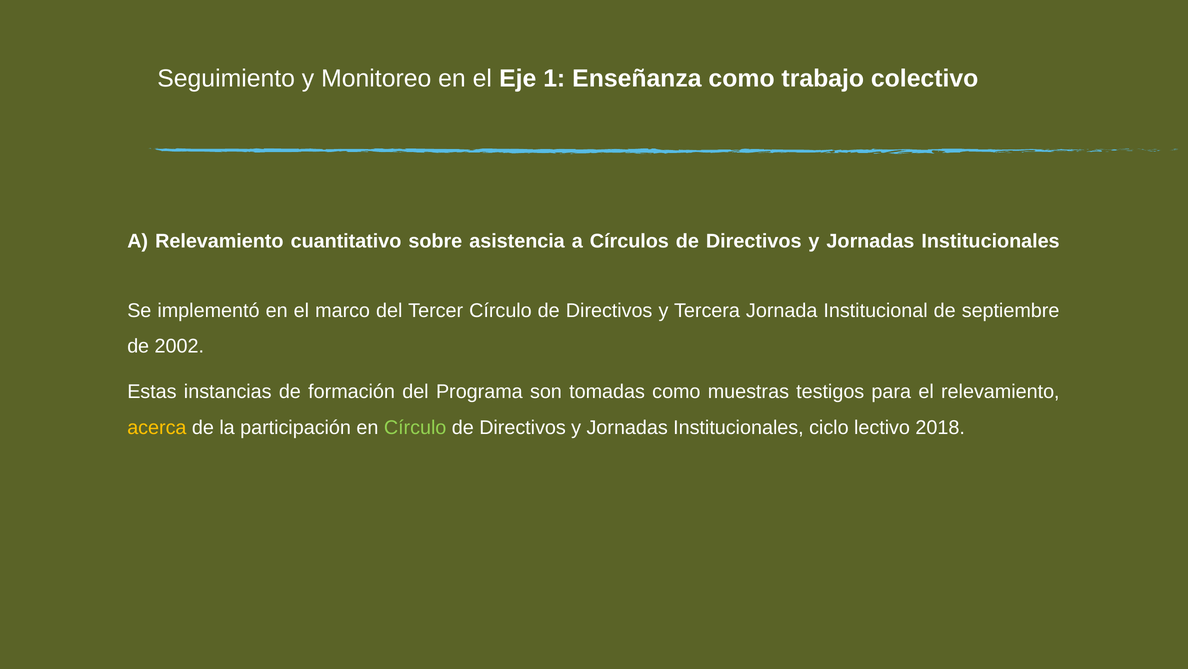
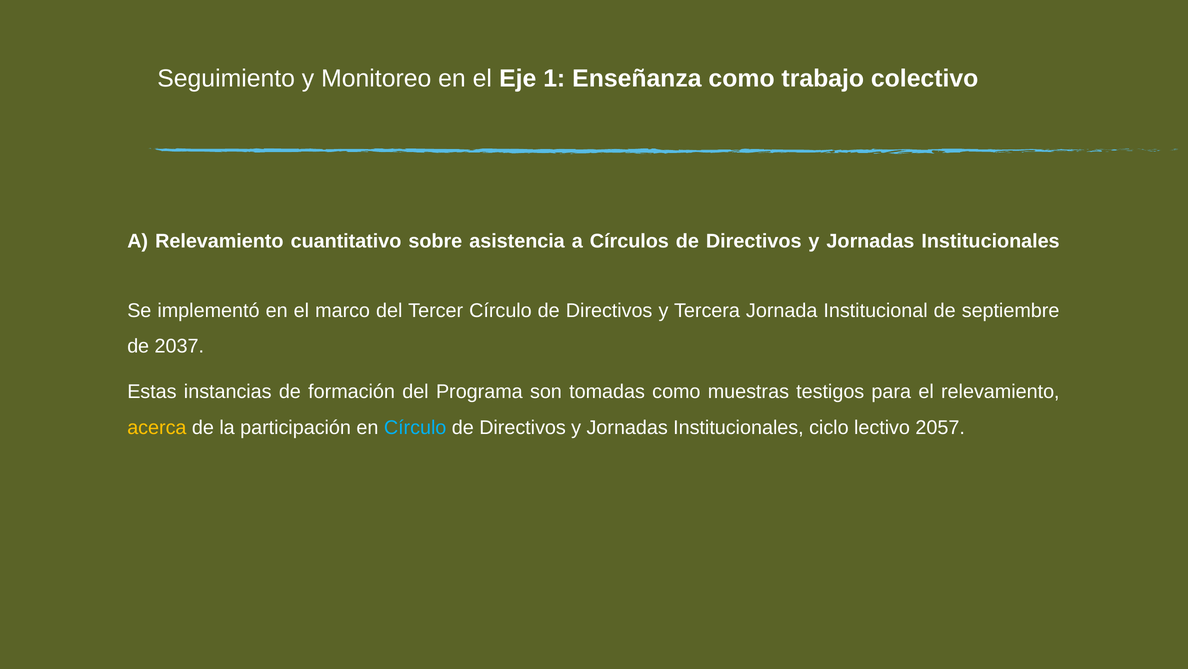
2002: 2002 -> 2037
Círculo at (415, 427) colour: light green -> light blue
2018: 2018 -> 2057
